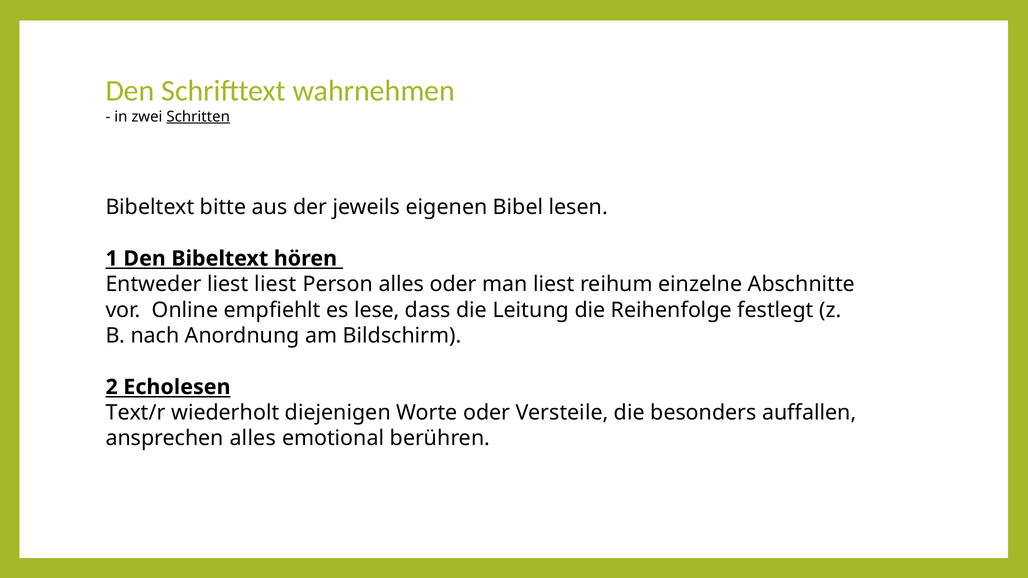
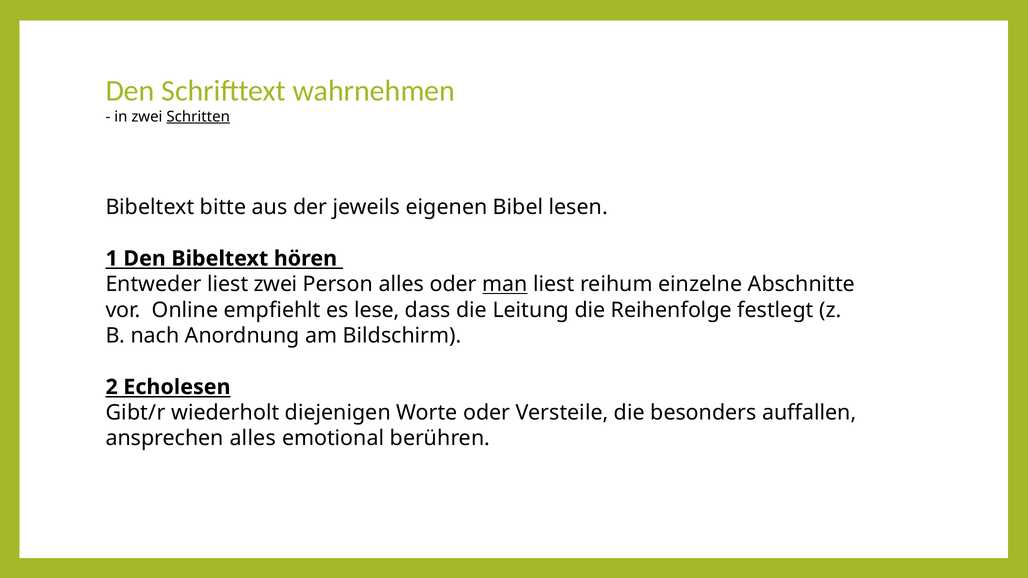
liest liest: liest -> zwei
man underline: none -> present
Text/r: Text/r -> Gibt/r
